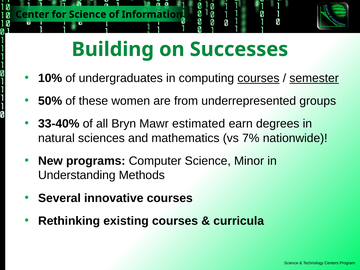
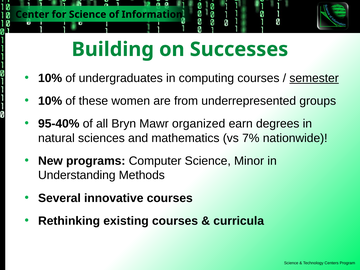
courses at (258, 78) underline: present -> none
50% at (50, 101): 50% -> 10%
33-40%: 33-40% -> 95-40%
estimated: estimated -> organized
